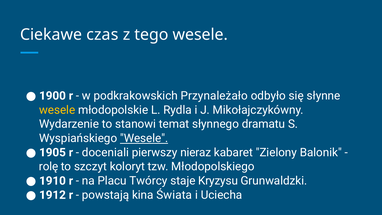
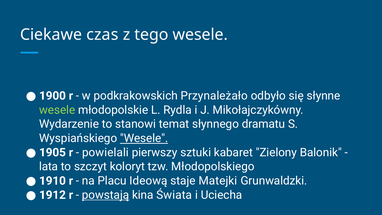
wesele at (57, 110) colour: yellow -> light green
doceniali: doceniali -> powielali
nieraz: nieraz -> sztuki
rolę: rolę -> lata
Twórcy: Twórcy -> Ideową
Kryzysu: Kryzysu -> Matejki
powstają underline: none -> present
